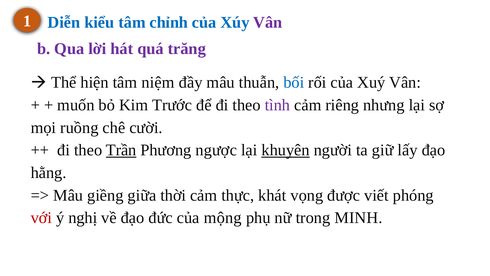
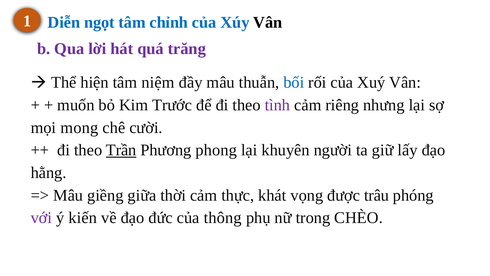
kiểu: kiểu -> ngọt
Vân at (268, 22) colour: purple -> black
ruồng: ruồng -> mong
ngược: ngược -> phong
khuyên underline: present -> none
viết: viết -> trâu
với colour: red -> purple
nghị: nghị -> kiến
mộng: mộng -> thông
MINH: MINH -> CHÈO
